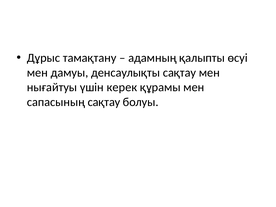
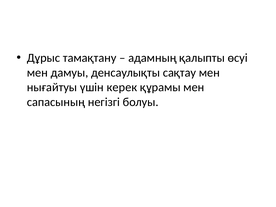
сапасының сақтау: сақтау -> негізгі
